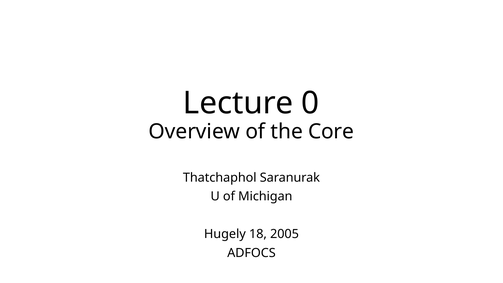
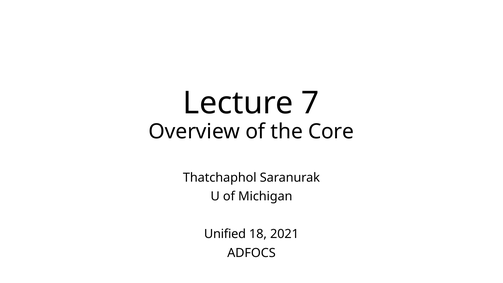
0: 0 -> 7
Hugely: Hugely -> Unified
2005: 2005 -> 2021
